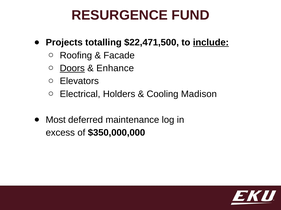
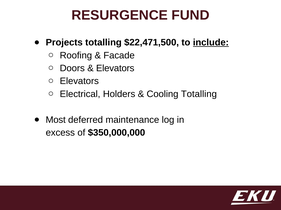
Doors underline: present -> none
Enhance at (115, 68): Enhance -> Elevators
Cooling Madison: Madison -> Totalling
